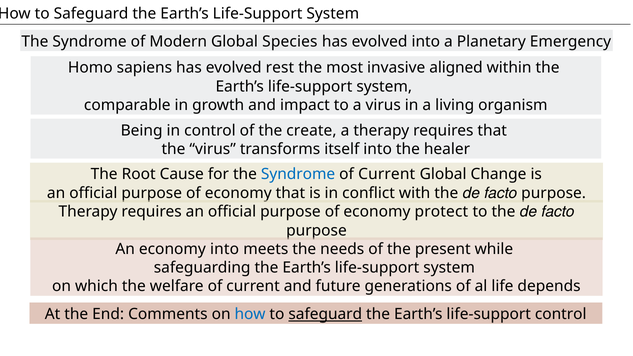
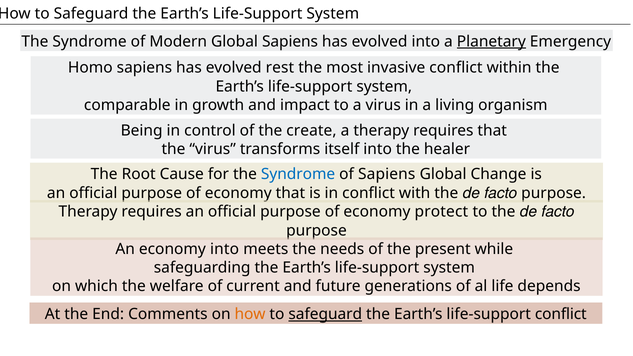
Global Species: Species -> Sapiens
Planetary underline: none -> present
invasive aligned: aligned -> conflict
Current at (387, 174): Current -> Sapiens
how at (250, 314) colour: blue -> orange
life-support control: control -> conflict
